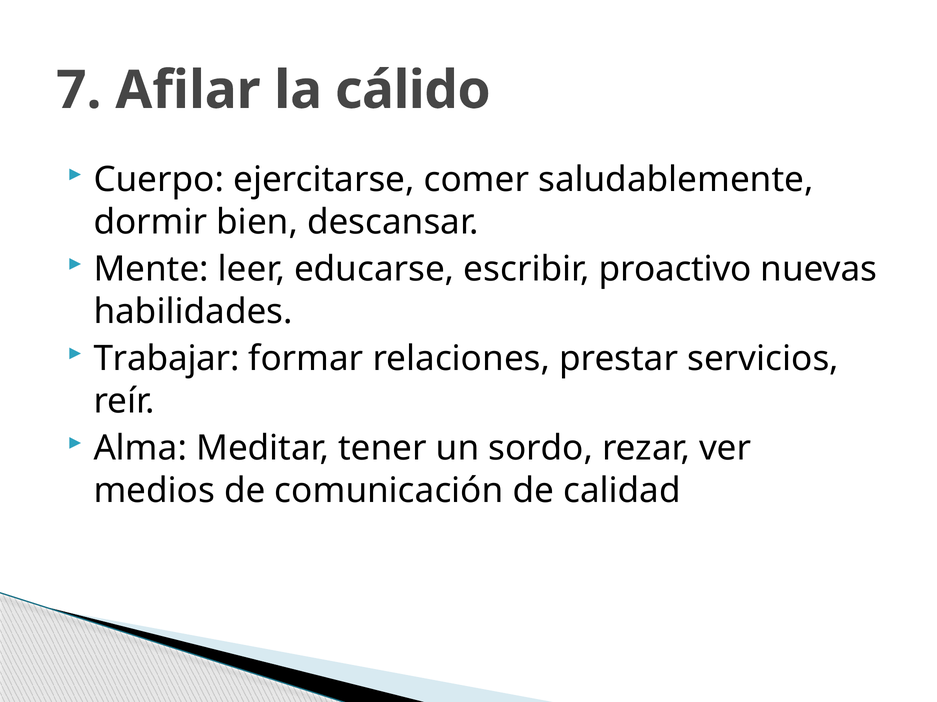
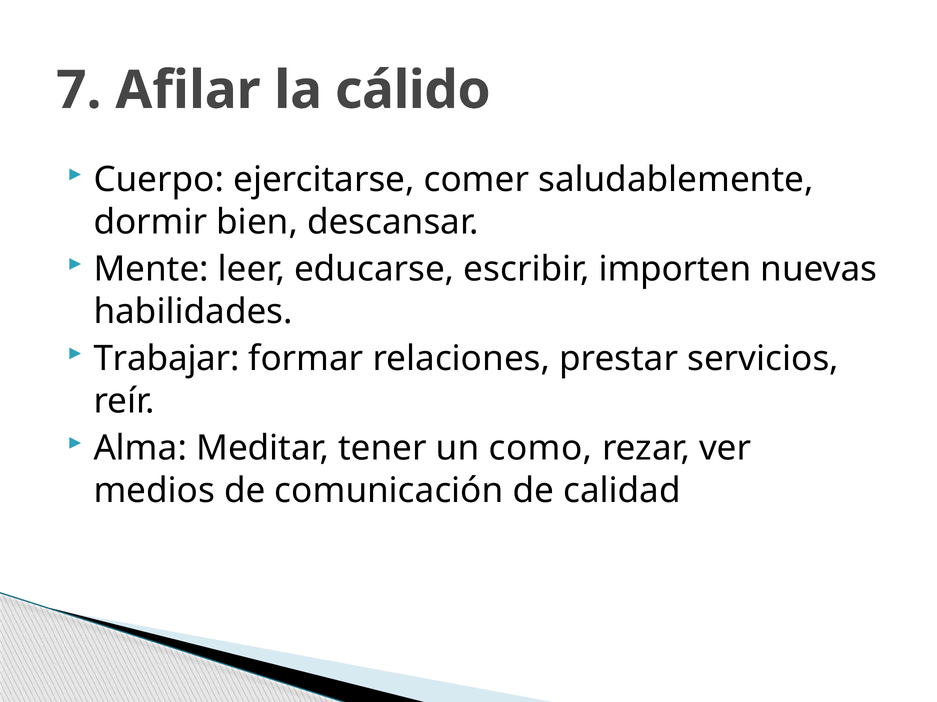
proactivo: proactivo -> importen
sordo: sordo -> como
